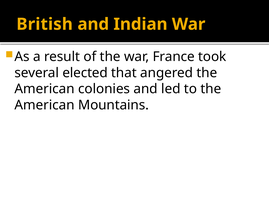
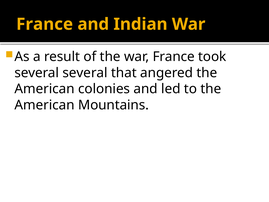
British at (45, 24): British -> France
several elected: elected -> several
